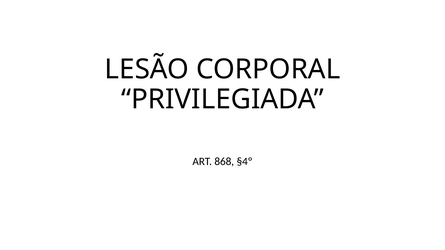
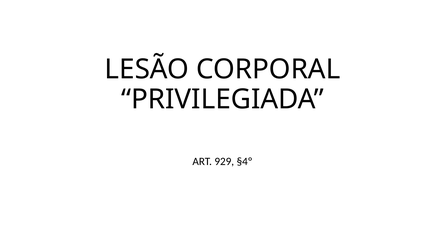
868: 868 -> 929
